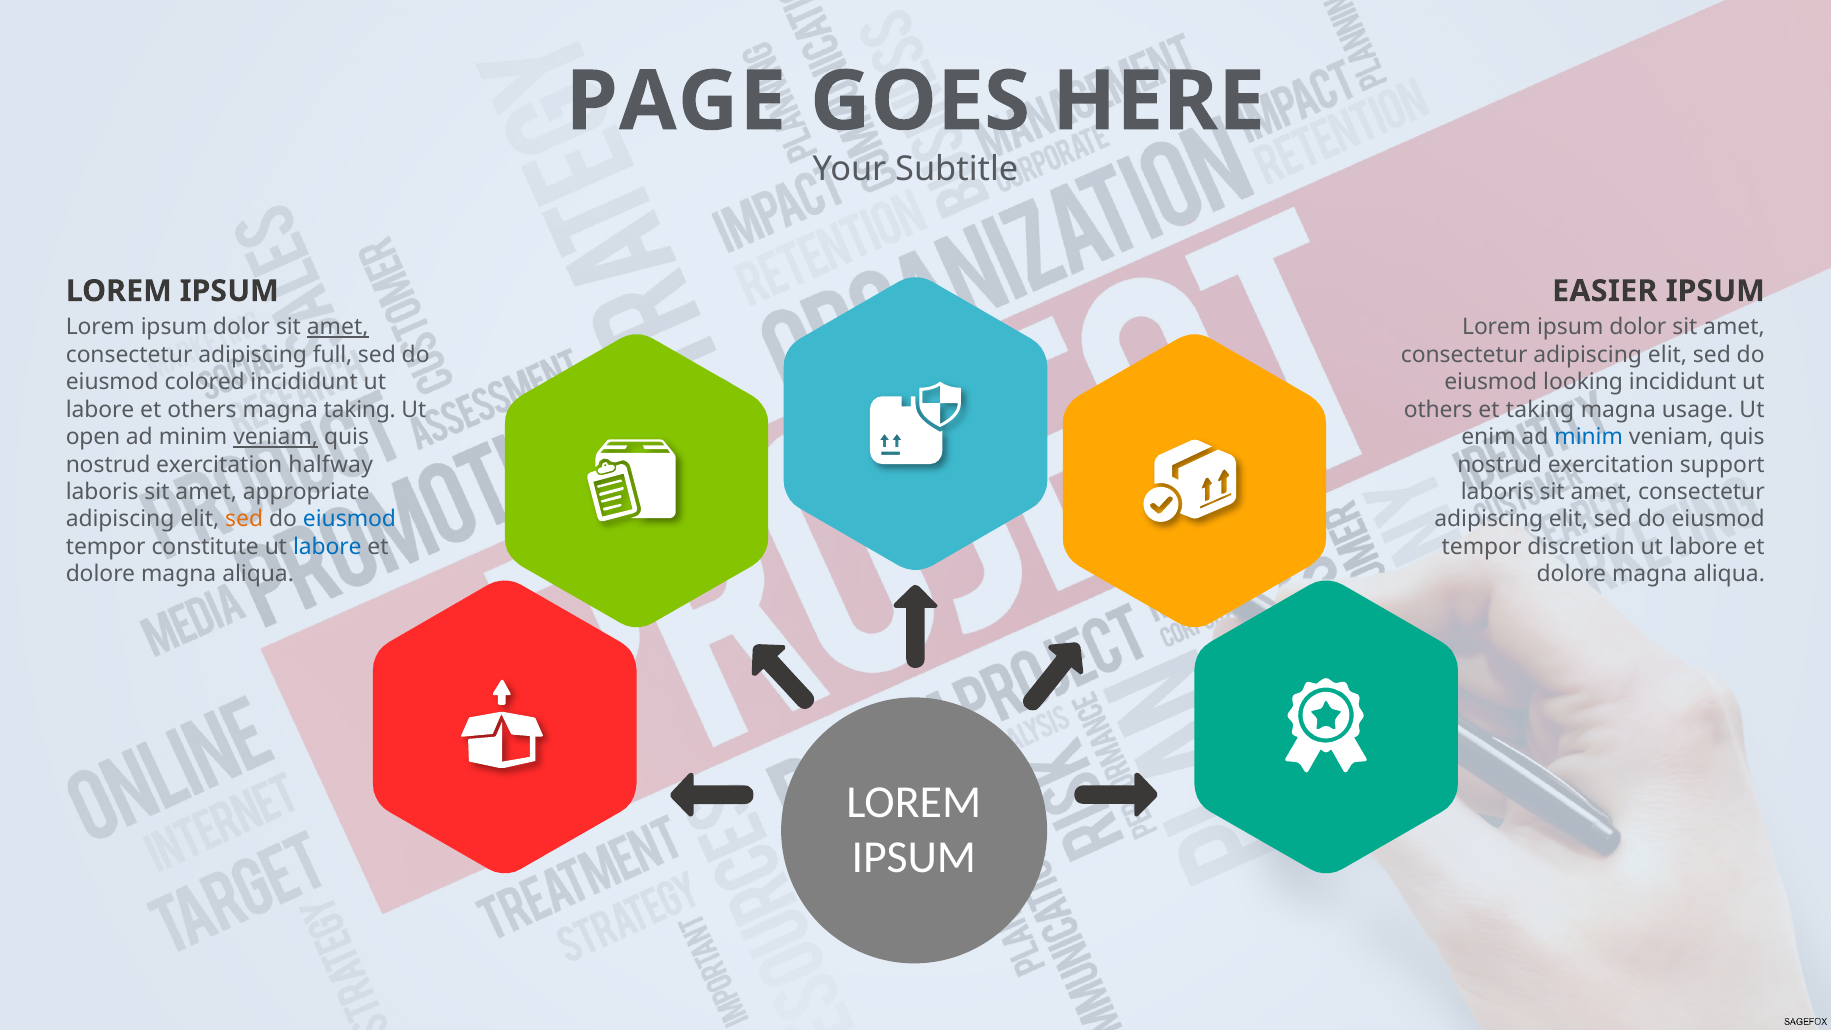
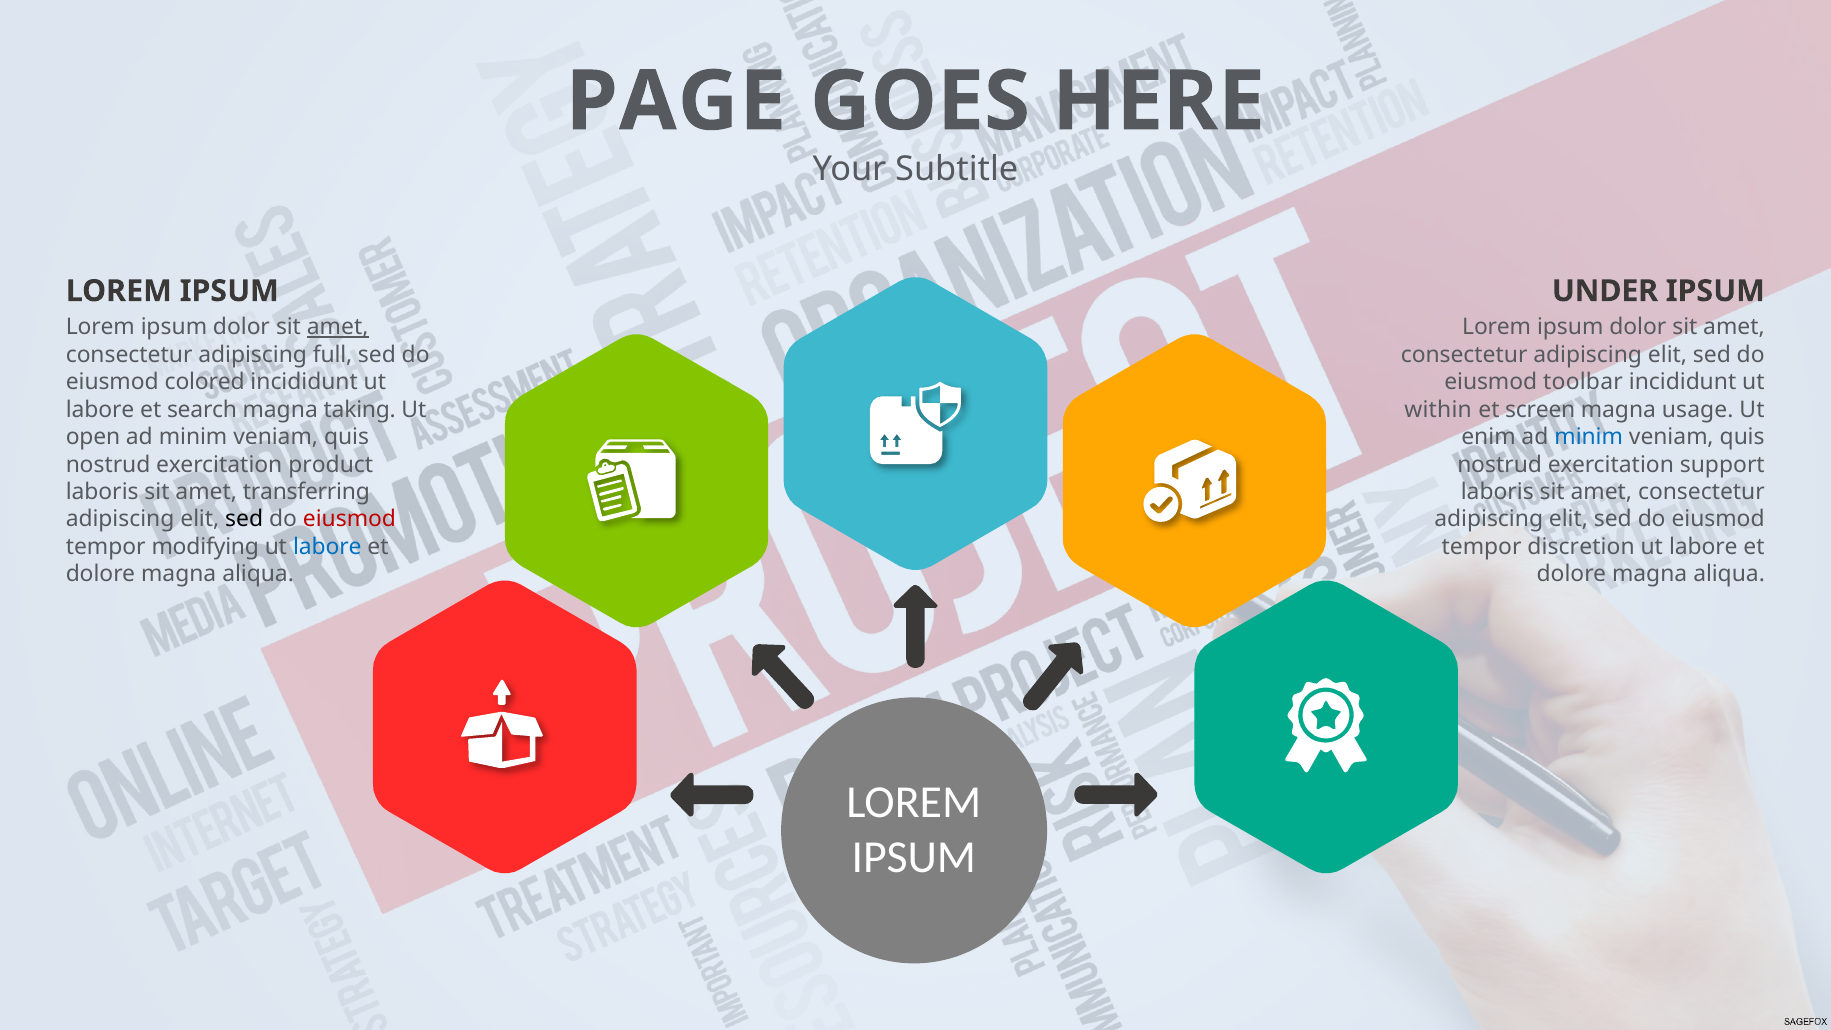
EASIER: EASIER -> UNDER
looking: looking -> toolbar
et others: others -> search
others at (1438, 410): others -> within
et taking: taking -> screen
veniam at (276, 437) underline: present -> none
halfway: halfway -> product
appropriate: appropriate -> transferring
sed at (244, 519) colour: orange -> black
eiusmod at (349, 519) colour: blue -> red
constitute: constitute -> modifying
